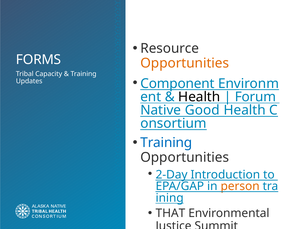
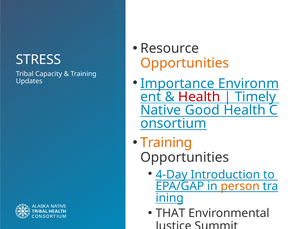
FORMS: FORMS -> STRESS
Component: Component -> Importance
Health at (199, 97) colour: black -> red
Forum: Forum -> Timely
Training at (166, 143) colour: blue -> orange
2-Day: 2-Day -> 4-Day
